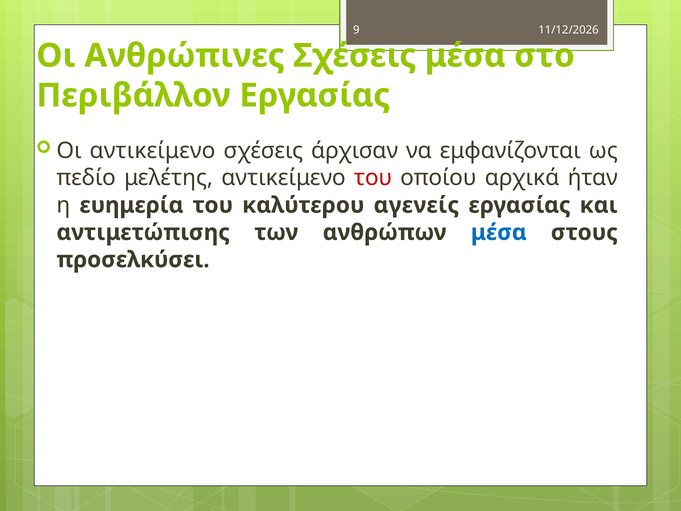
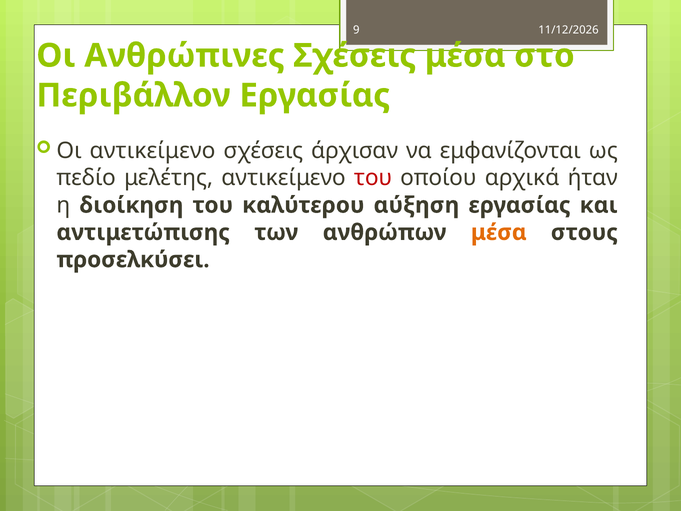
ευημερία: ευημερία -> διοίκηση
αγενείς: αγενείς -> αύξηση
μέσα at (499, 232) colour: blue -> orange
